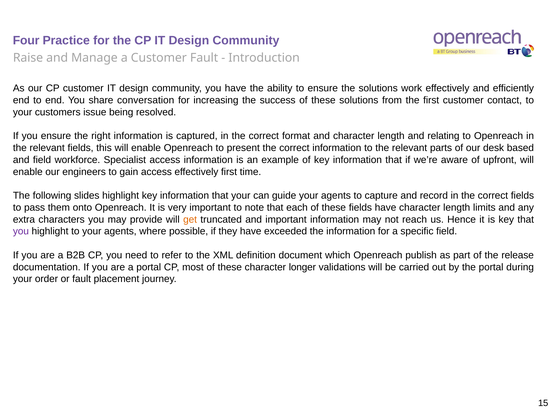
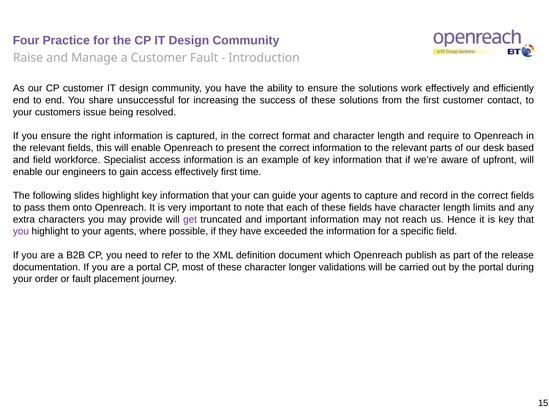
conversation: conversation -> unsuccessful
relating: relating -> require
get colour: orange -> purple
